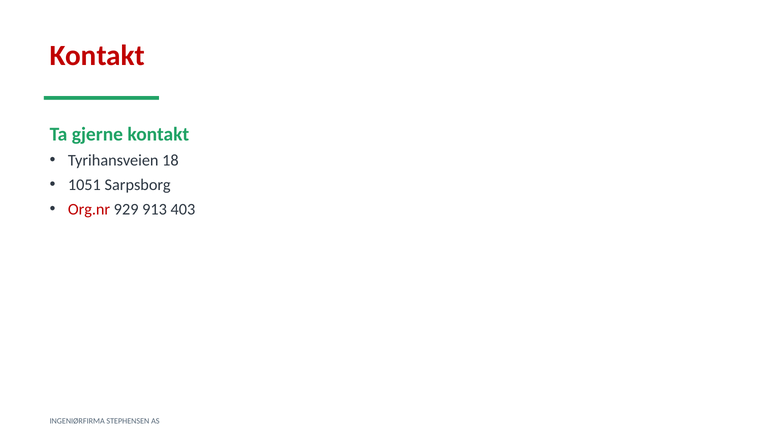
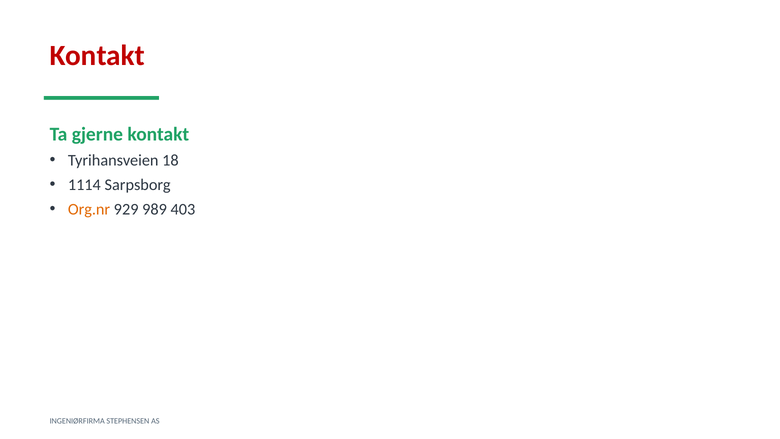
1051: 1051 -> 1114
Org.nr colour: red -> orange
913: 913 -> 989
